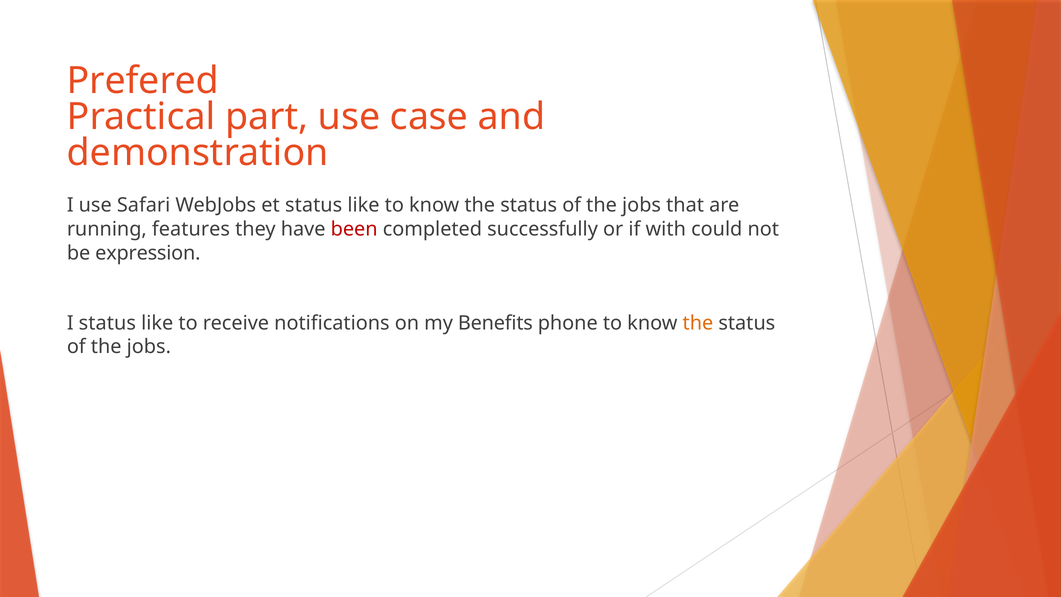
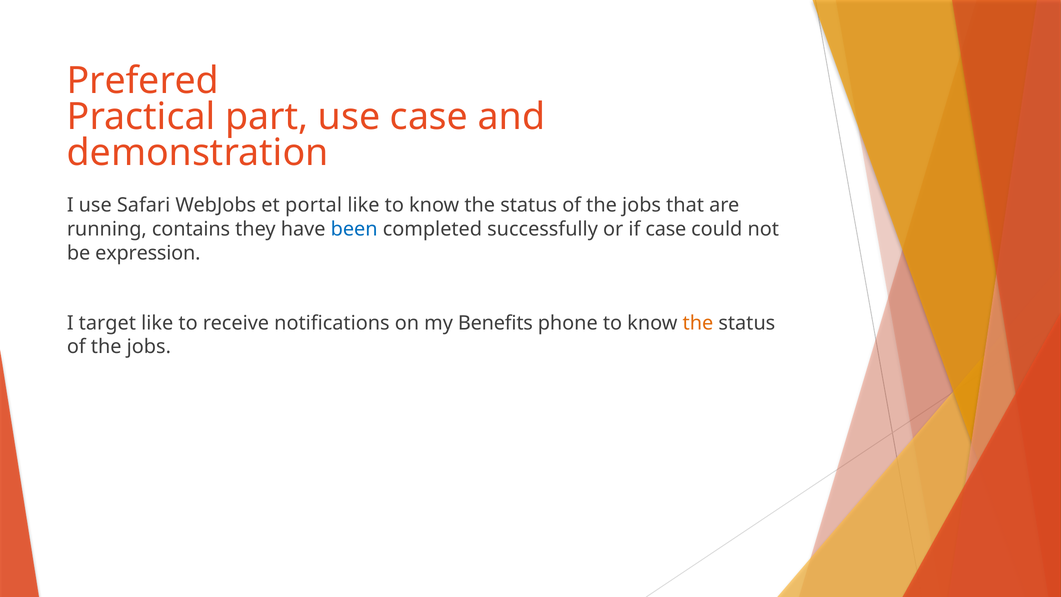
et status: status -> portal
features: features -> contains
been colour: red -> blue
if with: with -> case
I status: status -> target
